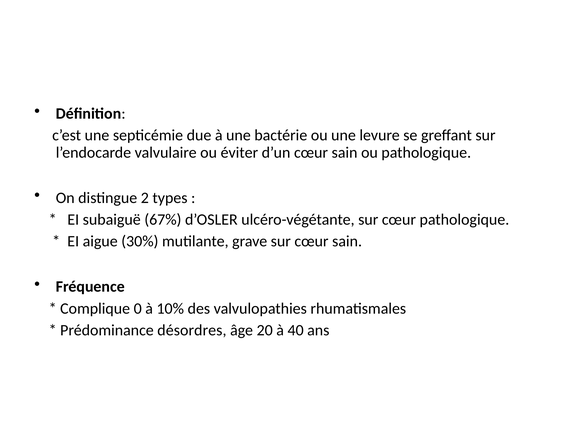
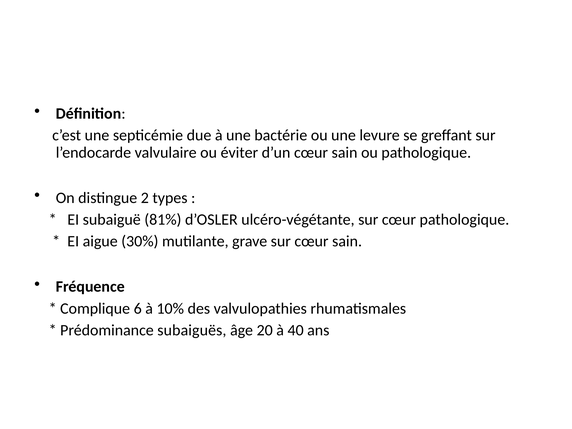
67%: 67% -> 81%
0: 0 -> 6
désordres: désordres -> subaiguës
